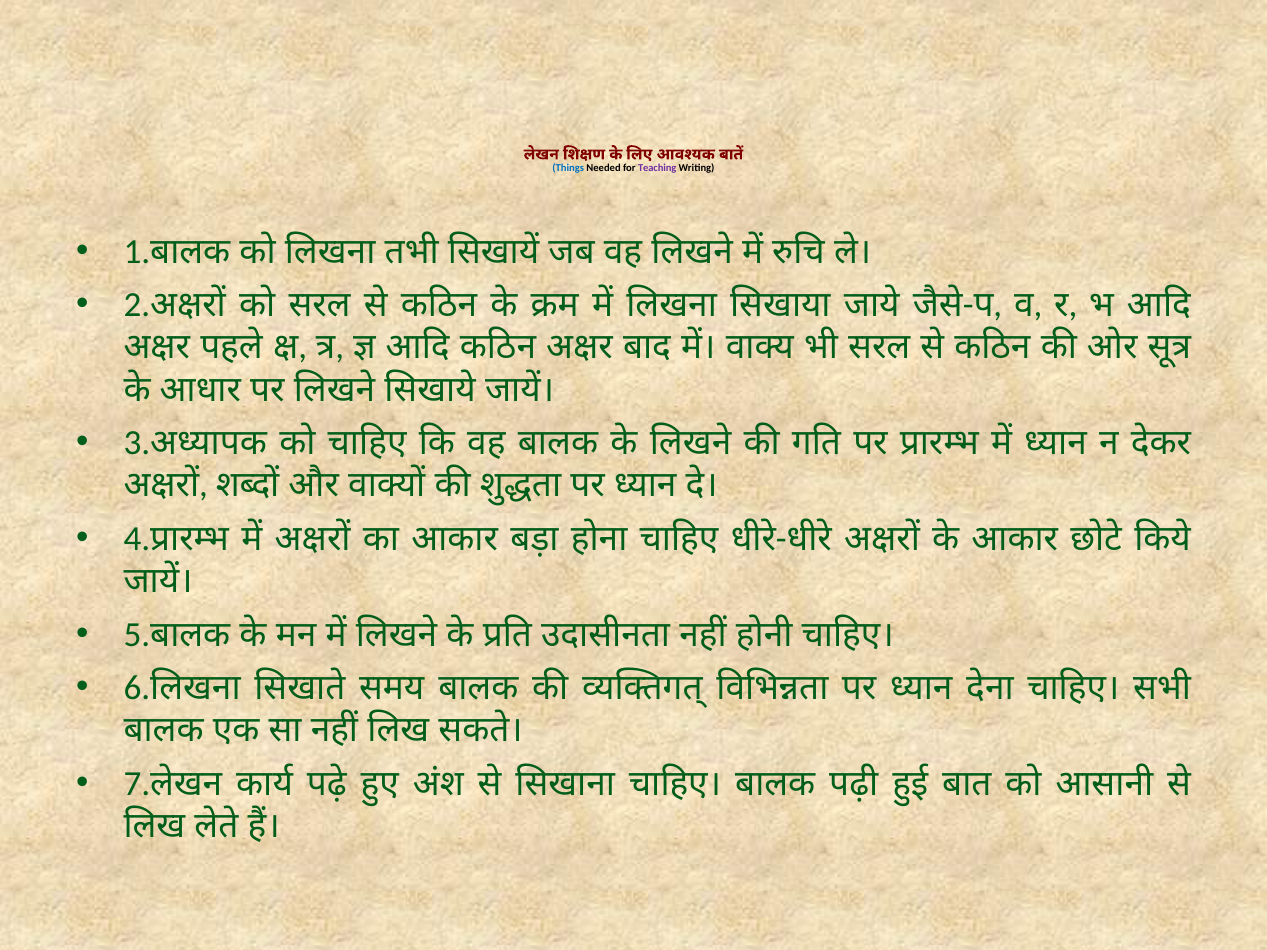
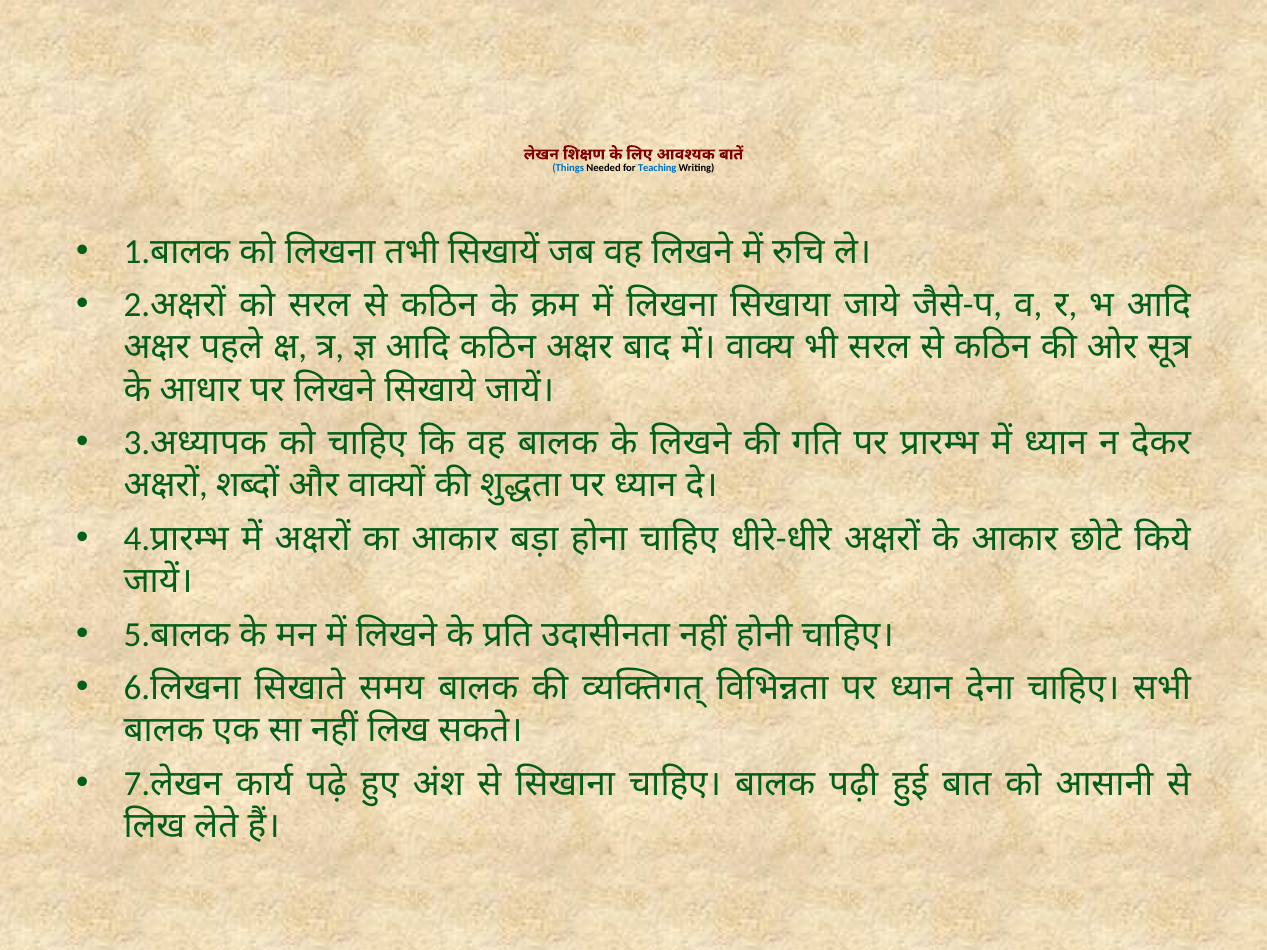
Teaching colour: purple -> blue
